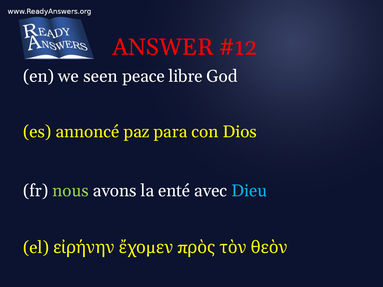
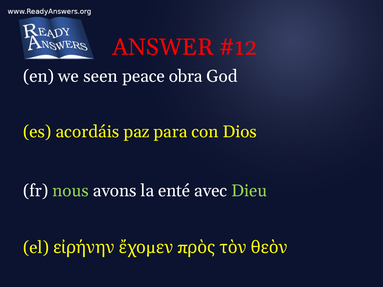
libre: libre -> obra
annoncé: annoncé -> acordáis
Dieu colour: light blue -> light green
